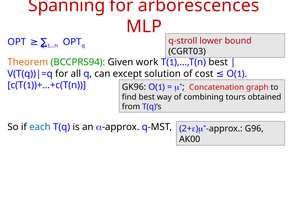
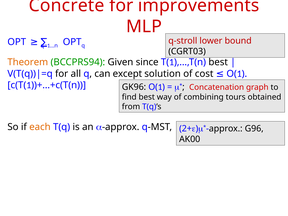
Spanning: Spanning -> Concrete
arborescences: arborescences -> improvements
work: work -> since
each colour: blue -> orange
